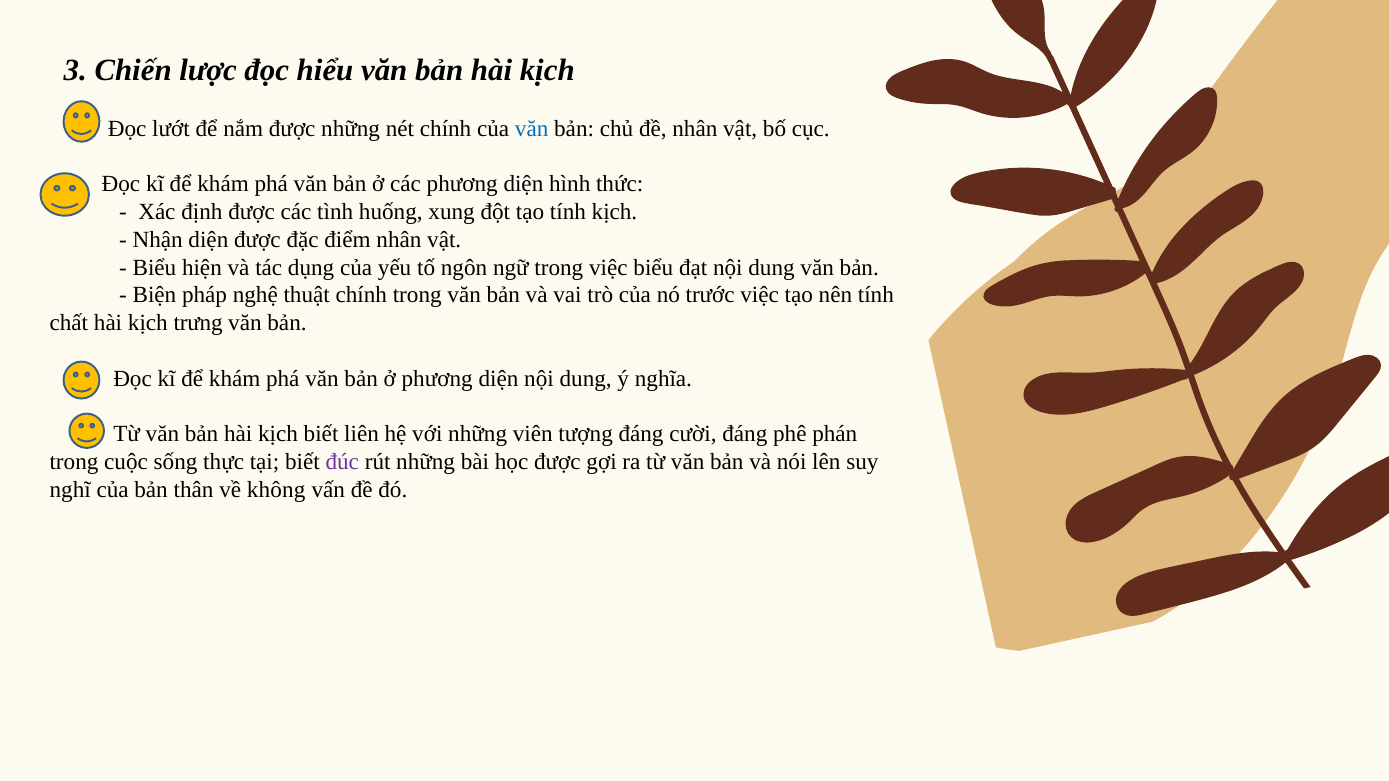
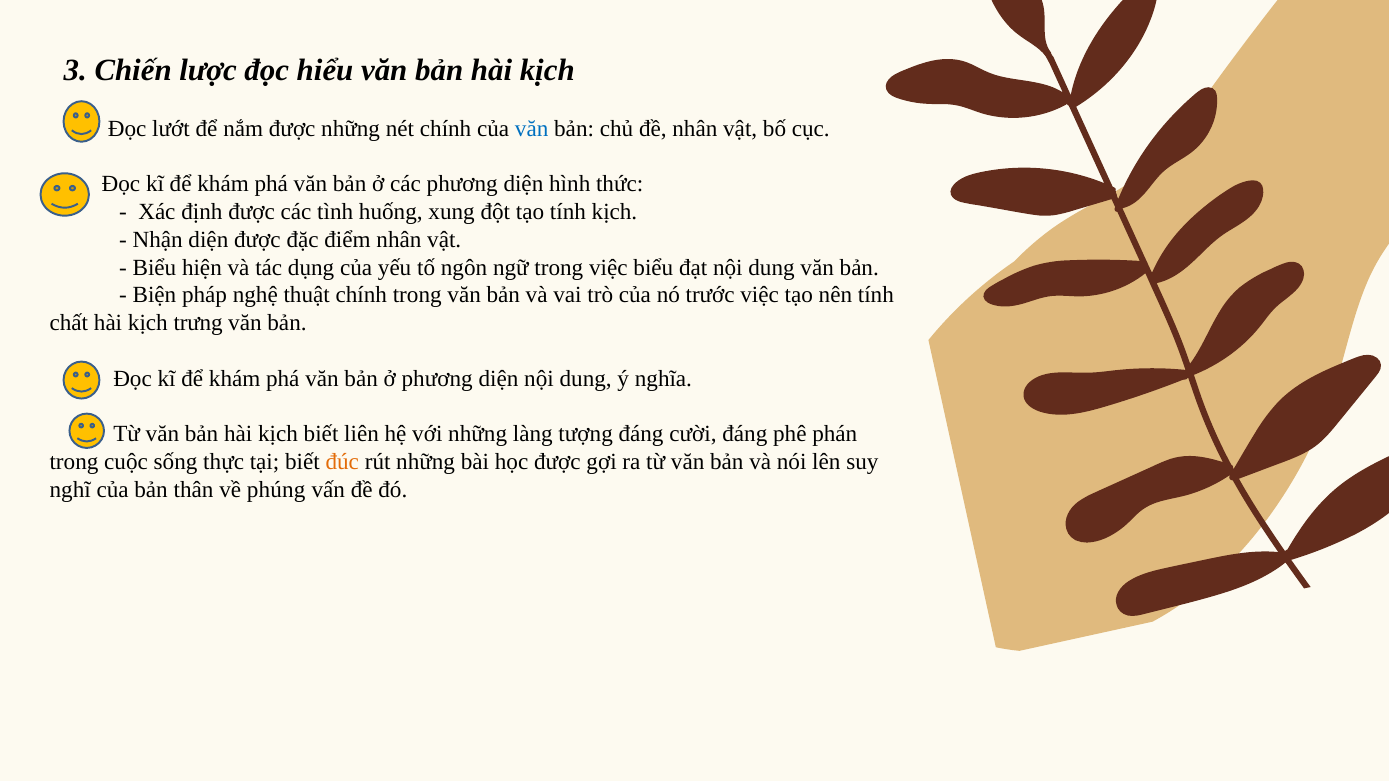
viên: viên -> làng
đúc colour: purple -> orange
không: không -> phúng
